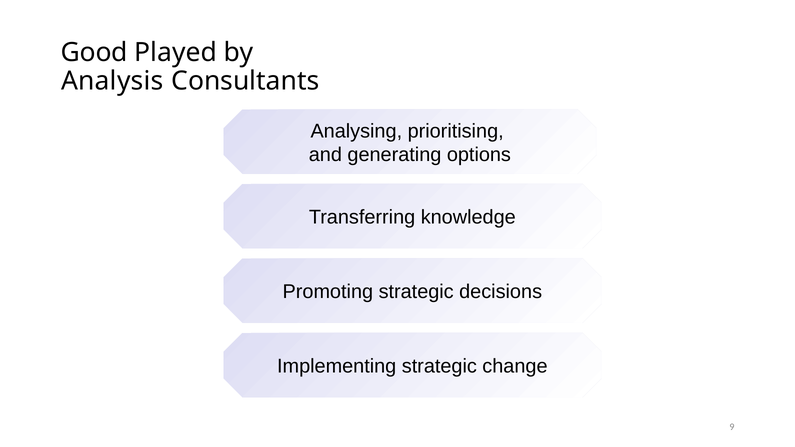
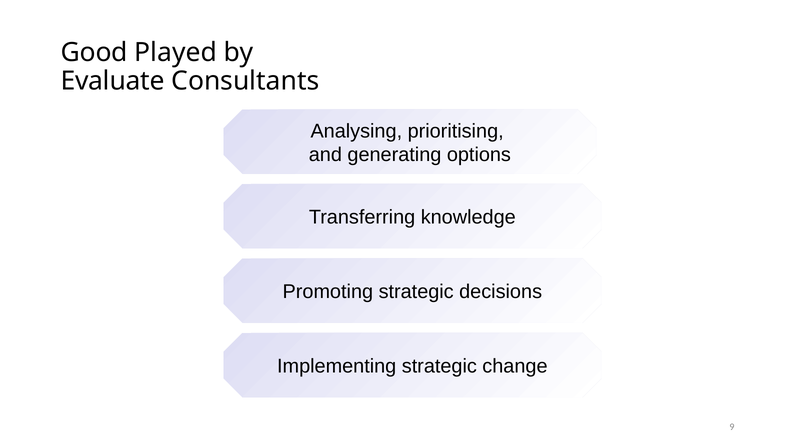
Analysis: Analysis -> Evaluate
